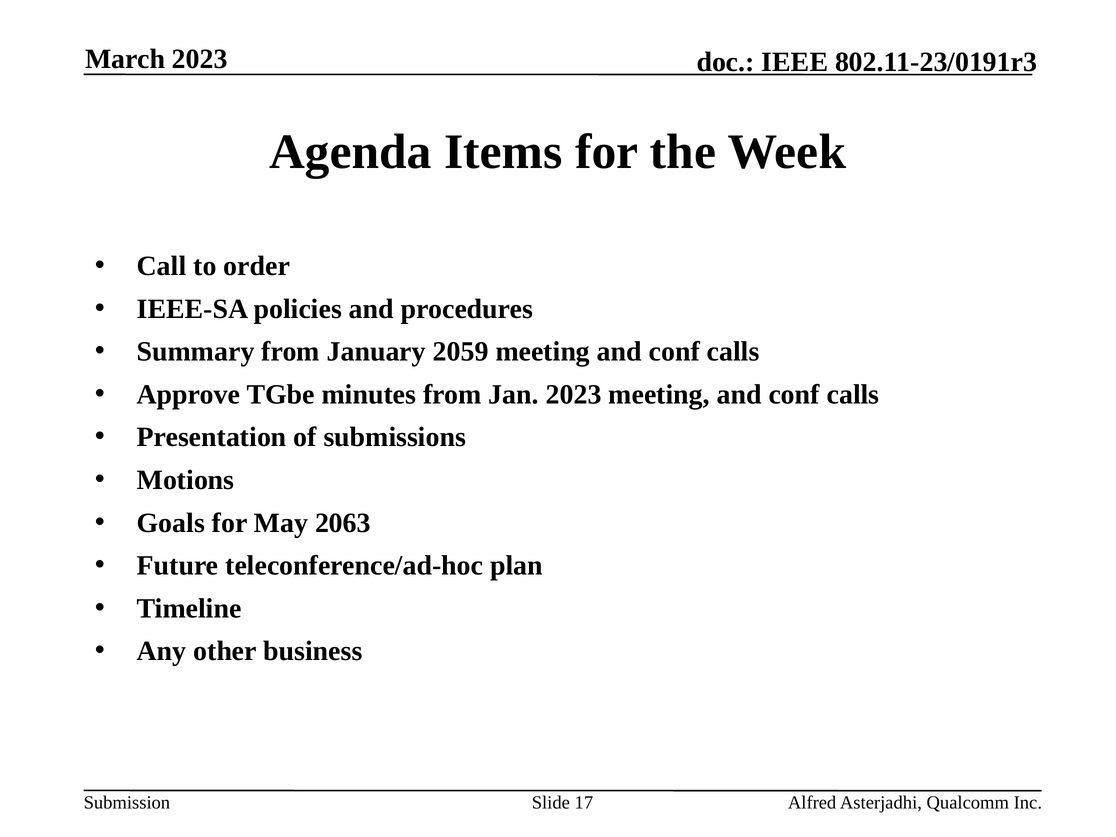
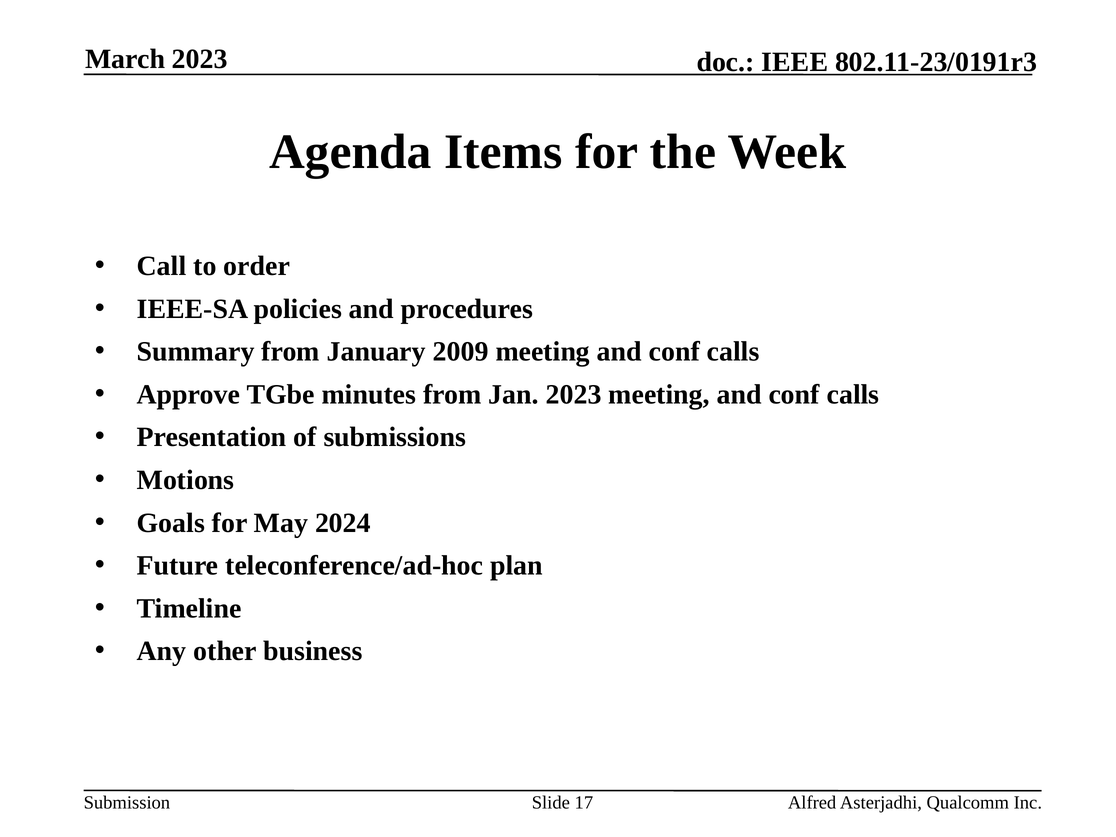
2059: 2059 -> 2009
2063: 2063 -> 2024
